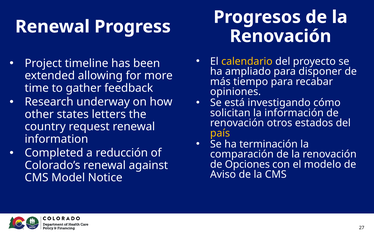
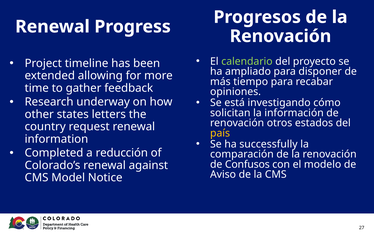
calendario colour: yellow -> light green
terminación: terminación -> successfully
Opciones: Opciones -> Confusos
